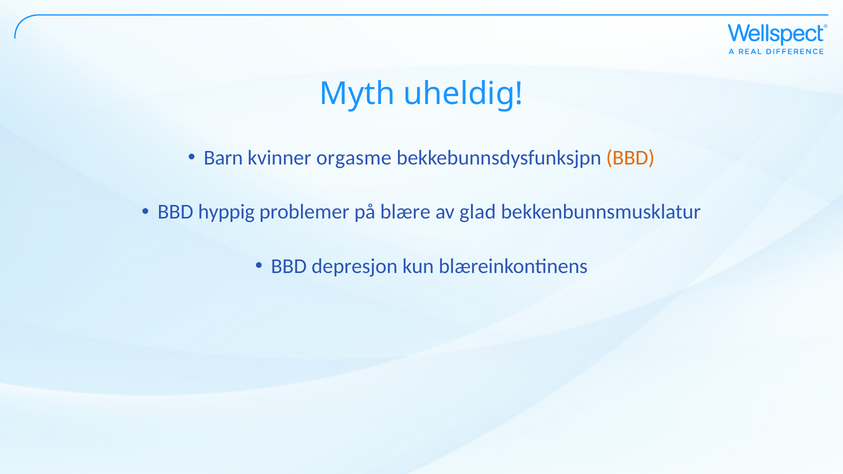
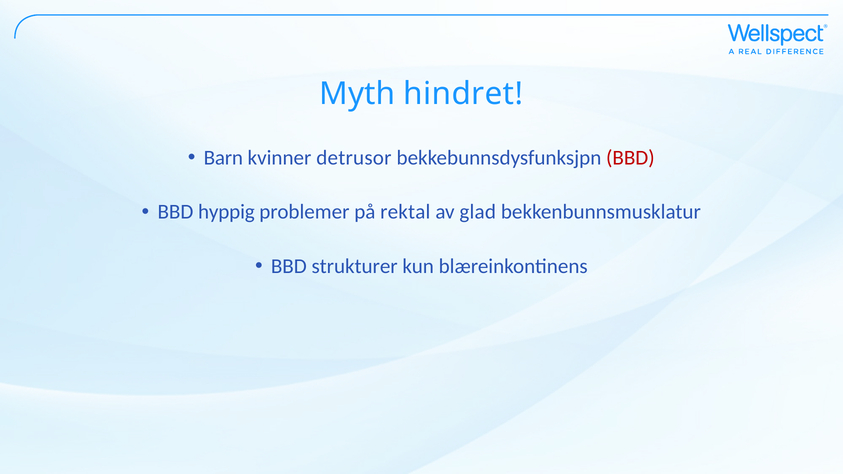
uheldig: uheldig -> hindret
orgasme: orgasme -> detrusor
BBD at (630, 158) colour: orange -> red
blære: blære -> rektal
depresjon: depresjon -> strukturer
